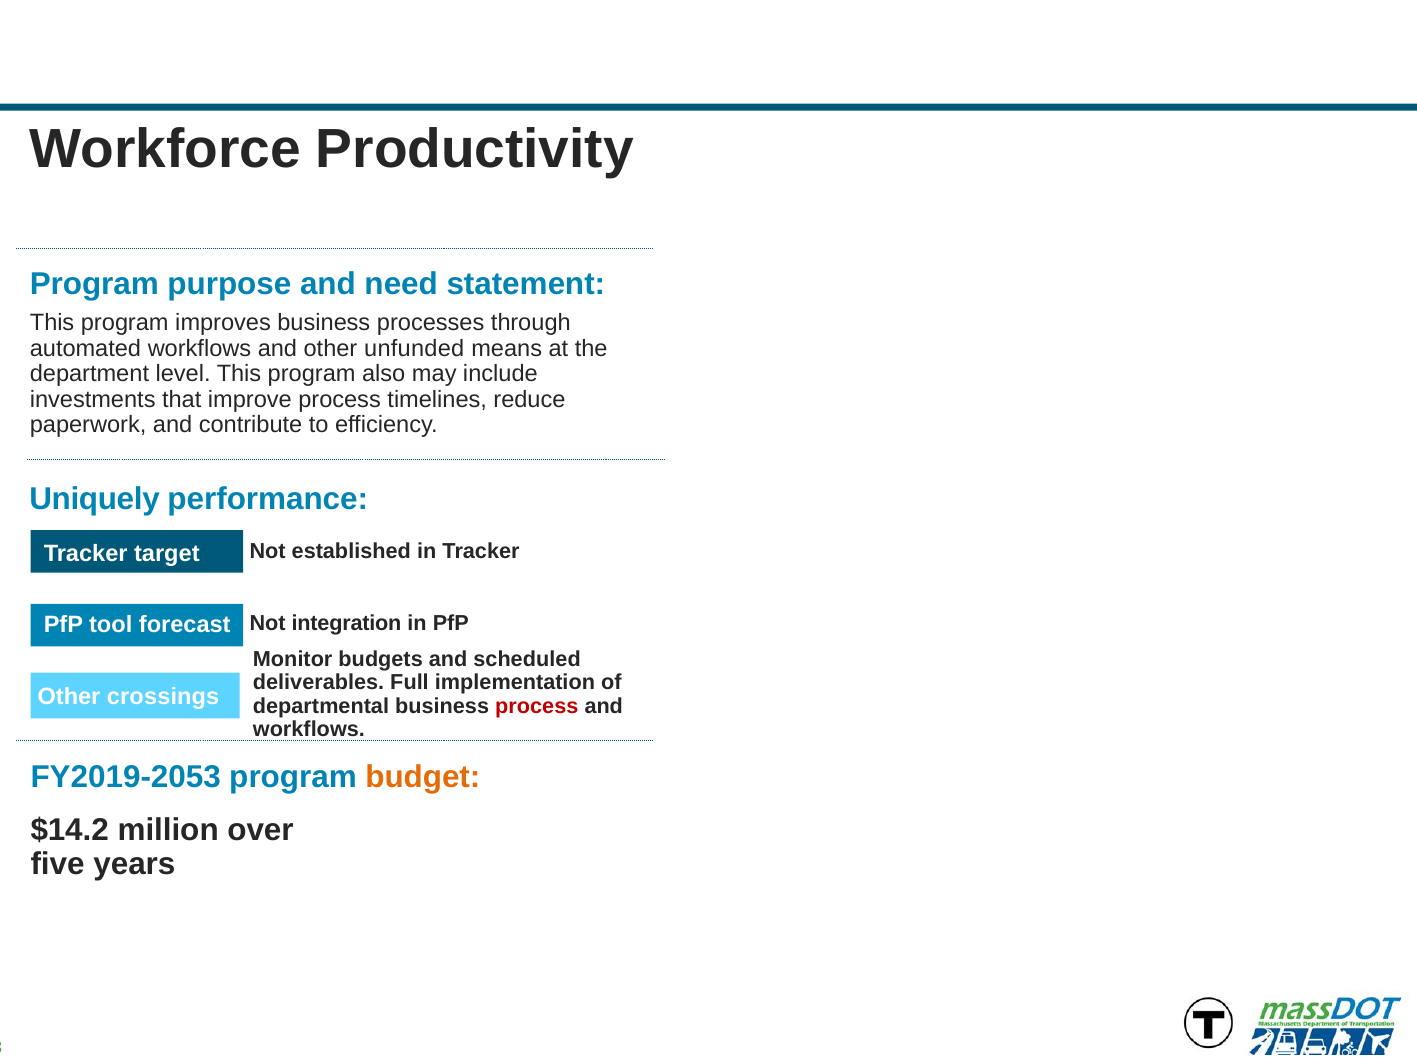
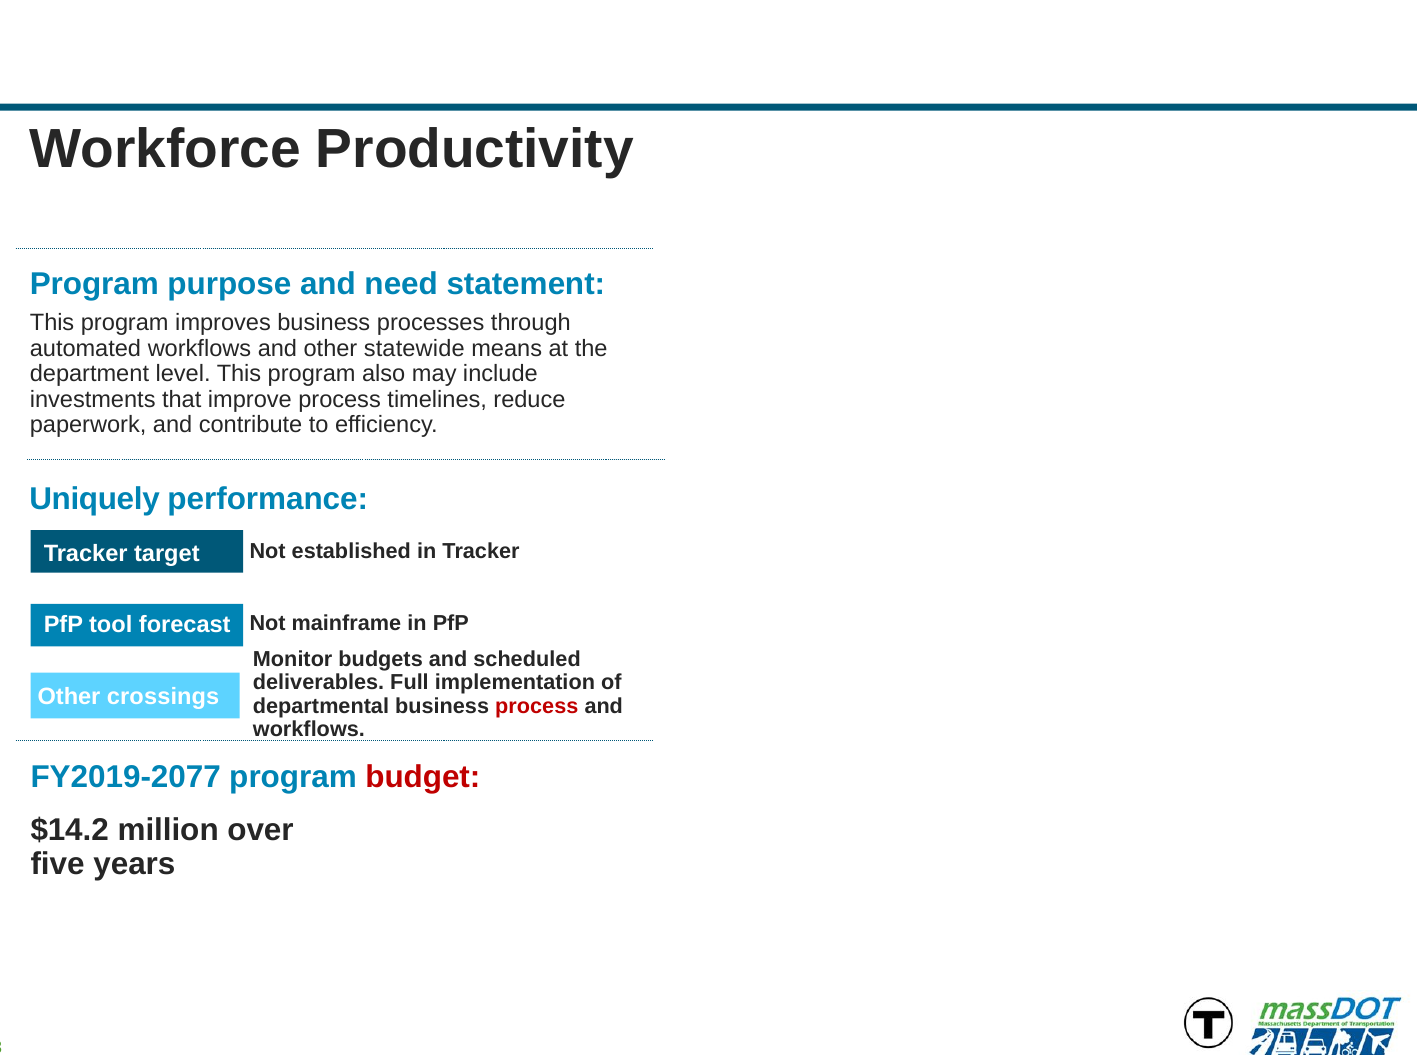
unfunded: unfunded -> statewide
integration: integration -> mainframe
FY2019-2053: FY2019-2053 -> FY2019-2077
budget colour: orange -> red
